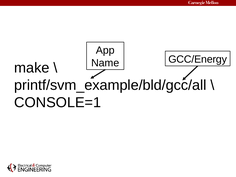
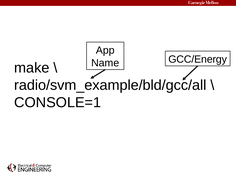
printf/svm_example/bld/gcc/all: printf/svm_example/bld/gcc/all -> radio/svm_example/bld/gcc/all
